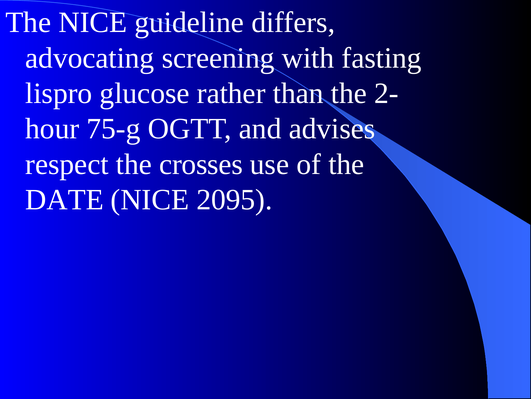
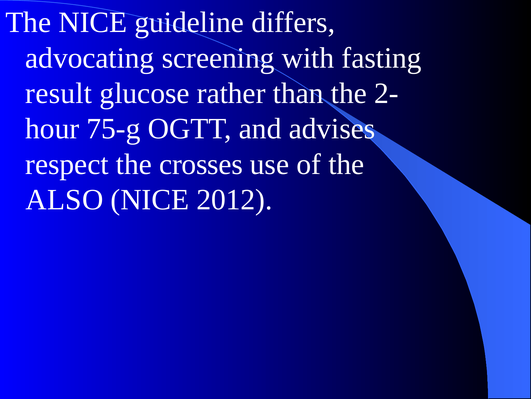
lispro: lispro -> result
DATE: DATE -> ALSO
2095: 2095 -> 2012
